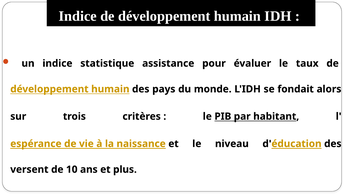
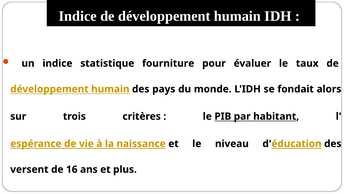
assistance: assistance -> fourniture
10: 10 -> 16
